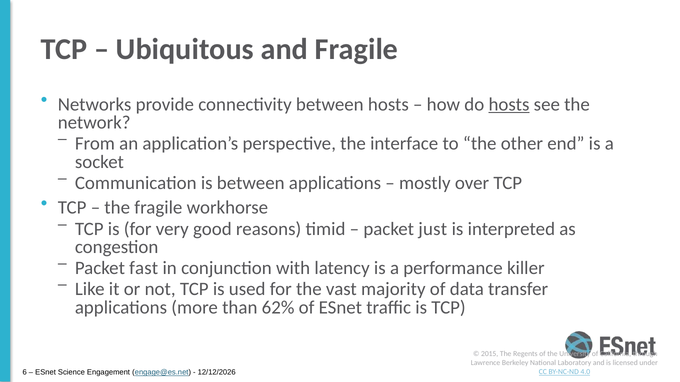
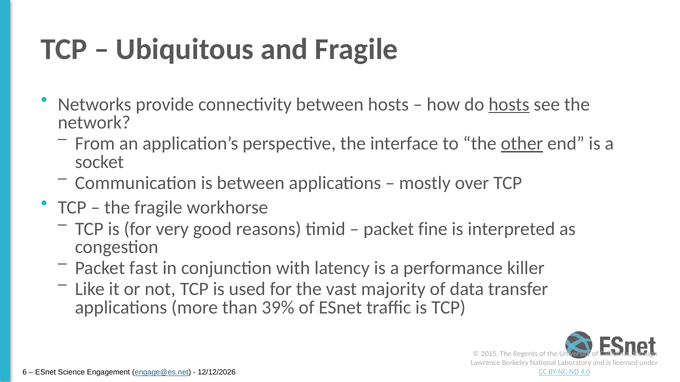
other underline: none -> present
just: just -> fine
62%: 62% -> 39%
